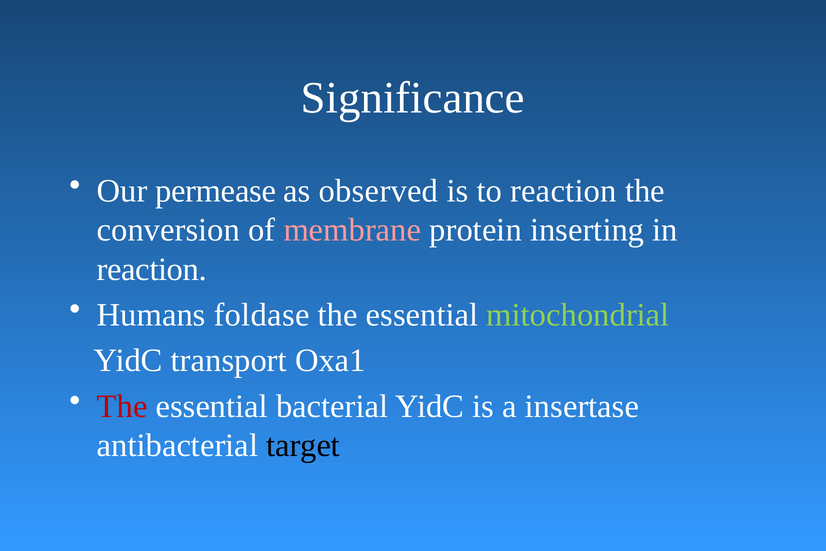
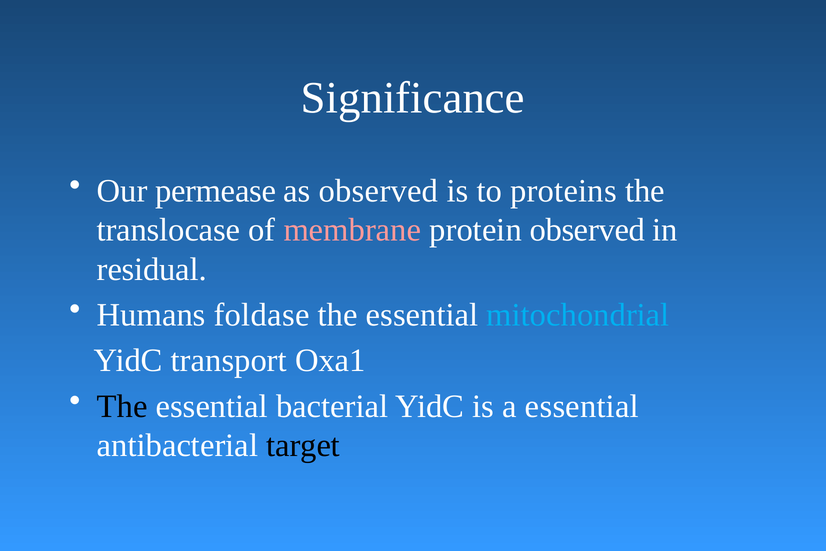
to reaction: reaction -> proteins
conversion: conversion -> translocase
protein inserting: inserting -> observed
reaction at (152, 269): reaction -> residual
mitochondrial colour: light green -> light blue
The at (122, 406) colour: red -> black
a insertase: insertase -> essential
